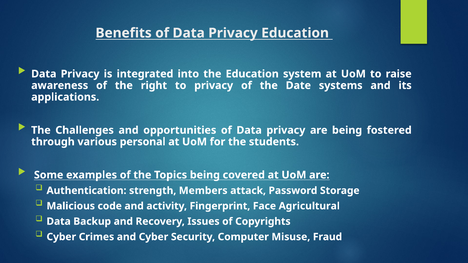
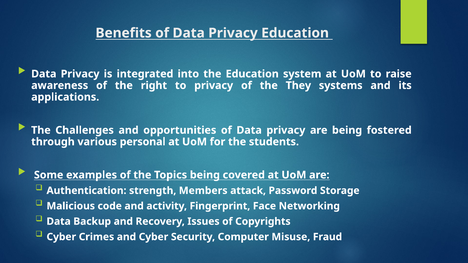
Date: Date -> They
Agricultural: Agricultural -> Networking
